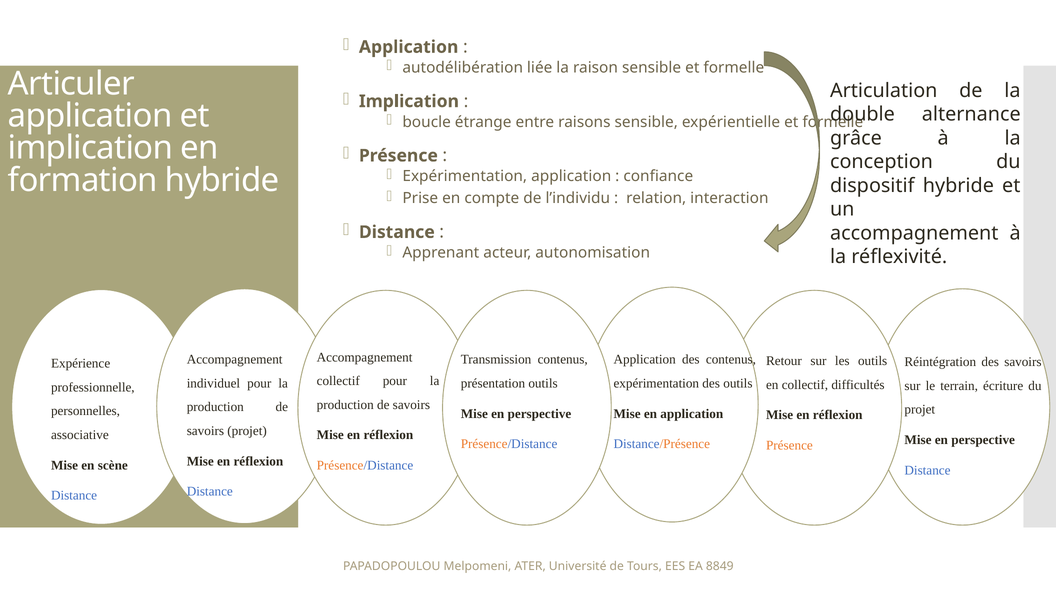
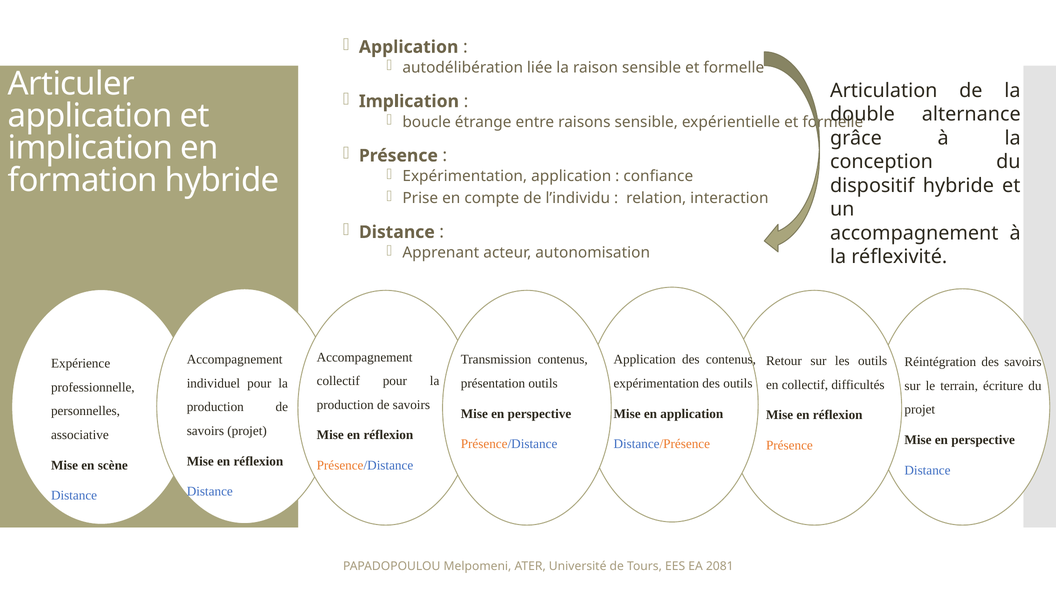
8849: 8849 -> 2081
